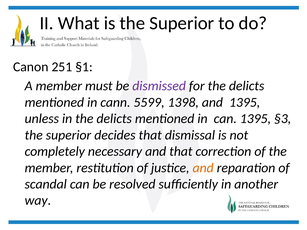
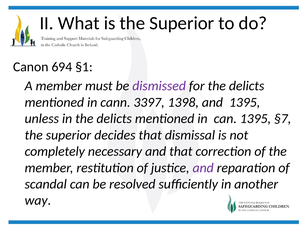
251: 251 -> 694
5599: 5599 -> 3397
§3: §3 -> §7
and at (203, 168) colour: orange -> purple
